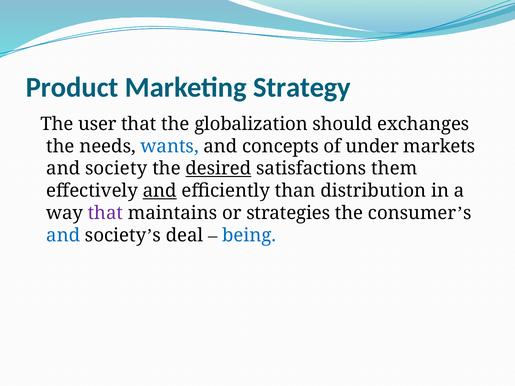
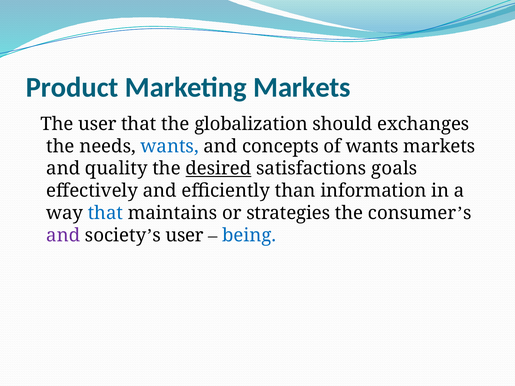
Marketing Strategy: Strategy -> Markets
of under: under -> wants
society at (116, 169): society -> quality
them: them -> goals
and at (160, 191) underline: present -> none
distribution: distribution -> information
that at (105, 213) colour: purple -> blue
and at (63, 236) colour: blue -> purple
deal at (184, 236): deal -> user
